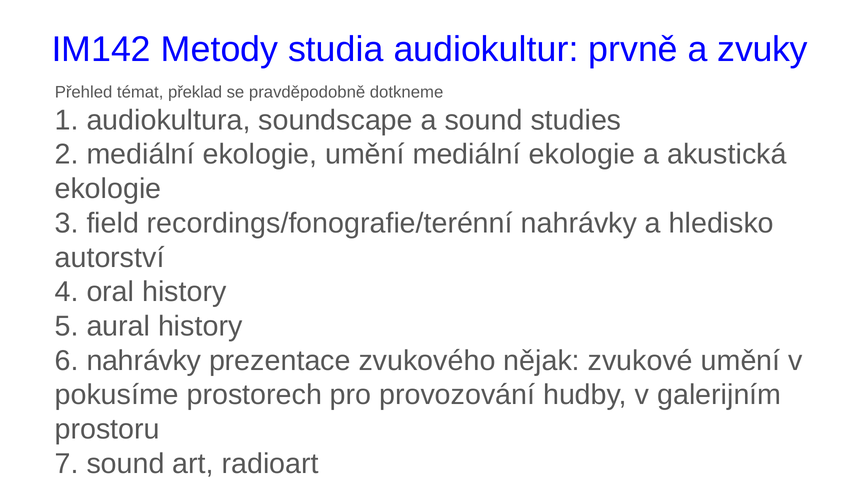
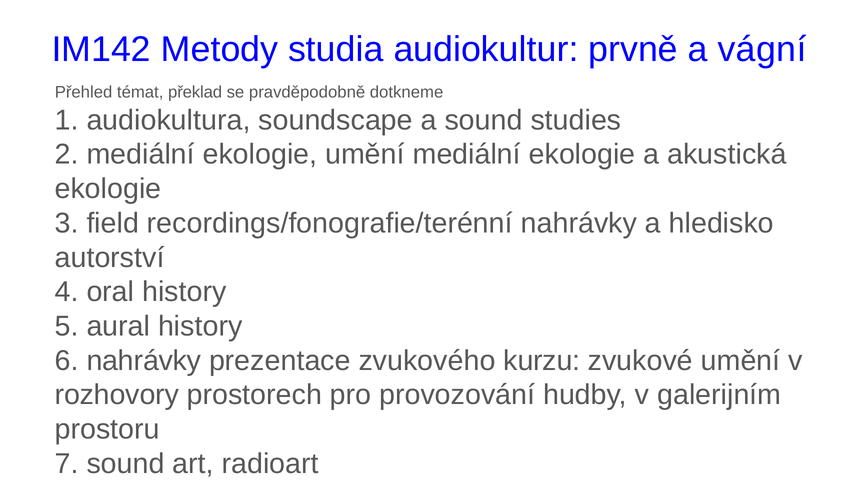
zvuky: zvuky -> vágní
nějak: nějak -> kurzu
pokusíme: pokusíme -> rozhovory
